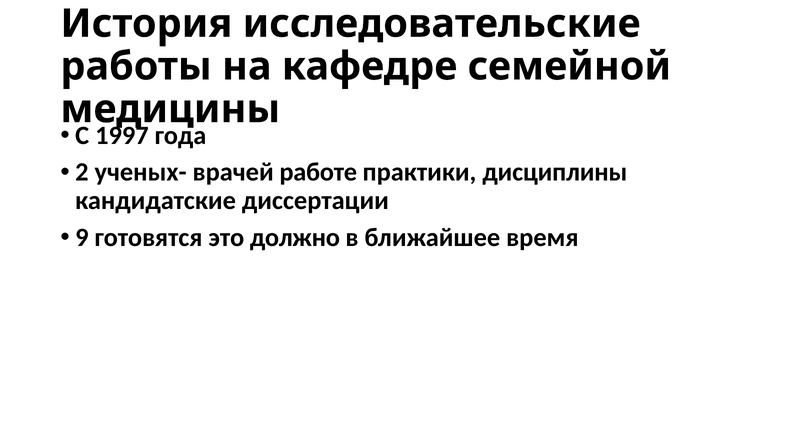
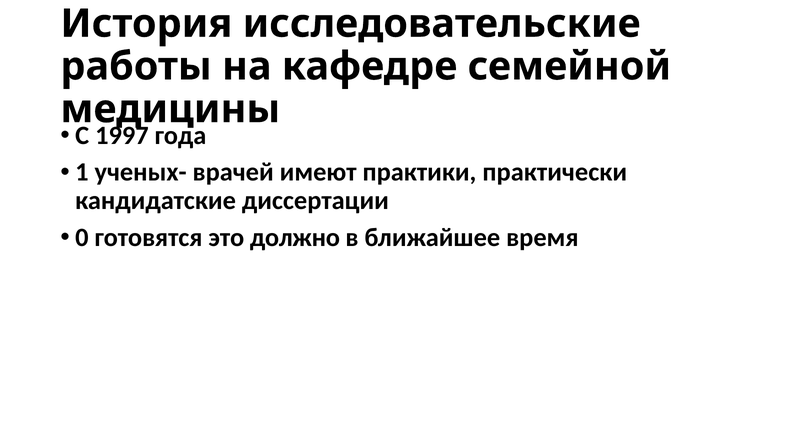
2: 2 -> 1
работе: работе -> имеют
дисциплины: дисциплины -> практически
9: 9 -> 0
